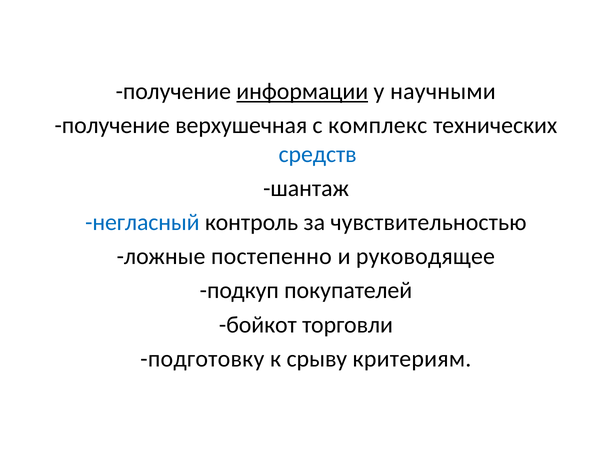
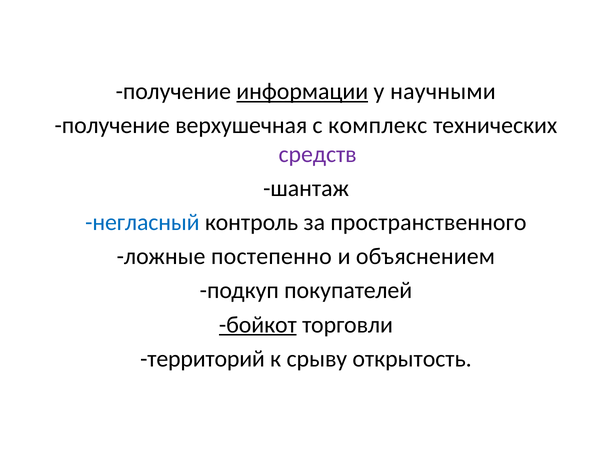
средств colour: blue -> purple
чувствительностью: чувствительностью -> пространственного
руководящее: руководящее -> объяснением
бойкот underline: none -> present
подготовку: подготовку -> территорий
критериям: критериям -> открытость
